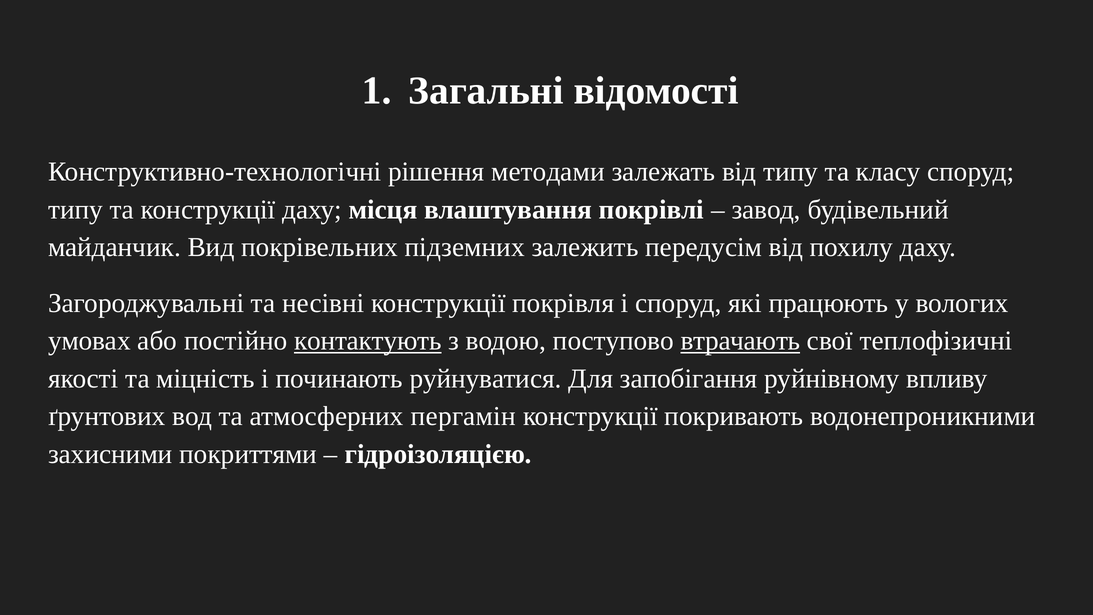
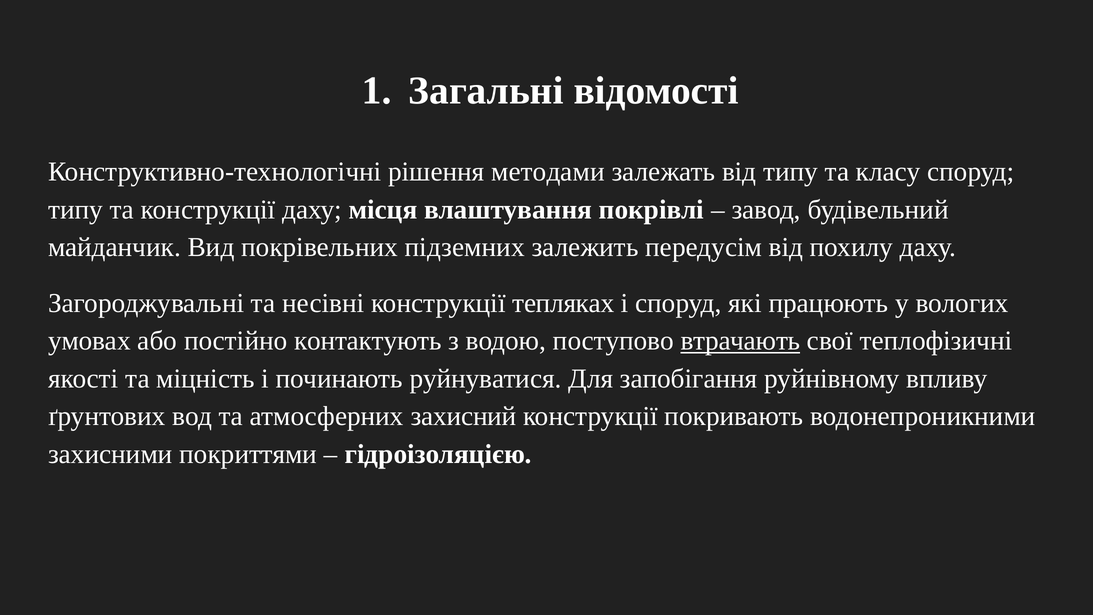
покрівля: покрівля -> тепляках
контактують underline: present -> none
пергамін: пергамін -> захисний
